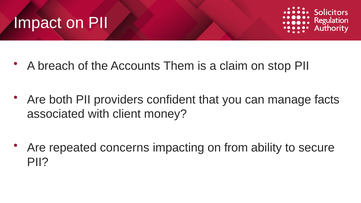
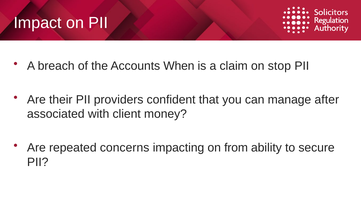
Them: Them -> When
both: both -> their
facts: facts -> after
